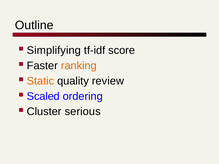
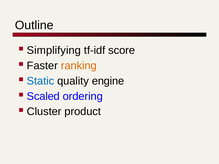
Static colour: orange -> blue
review: review -> engine
serious: serious -> product
